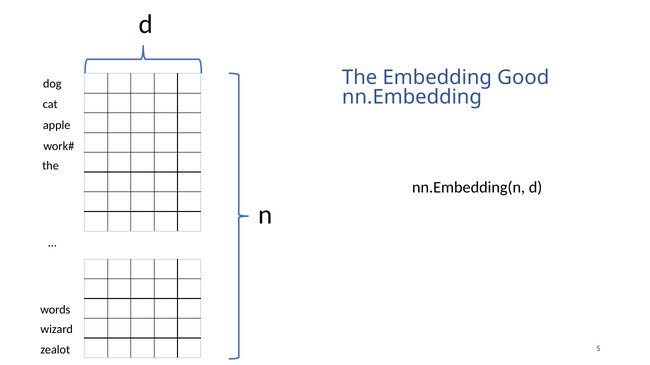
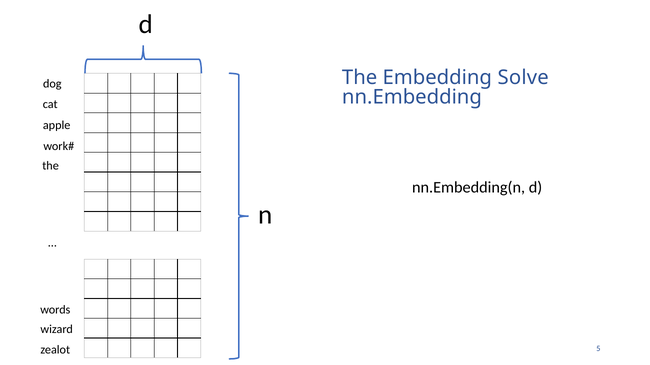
Good: Good -> Solve
